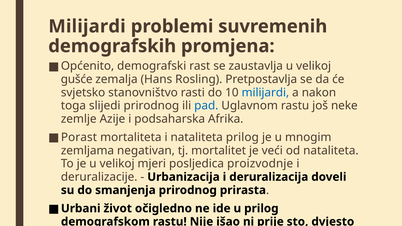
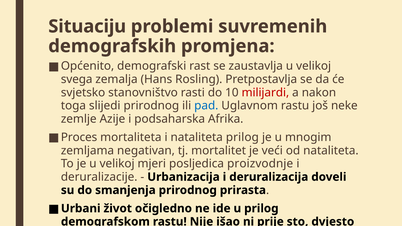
Milijardi at (87, 26): Milijardi -> Situaciju
gušće: gušće -> svega
milijardi at (265, 93) colour: blue -> red
Porast: Porast -> Proces
